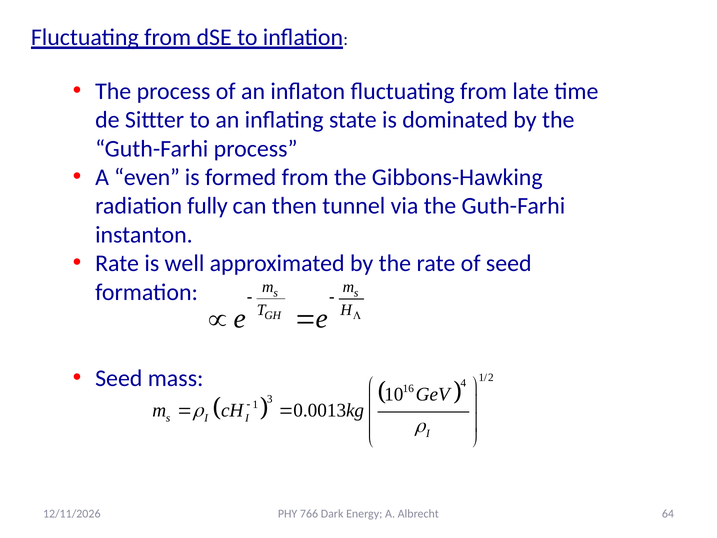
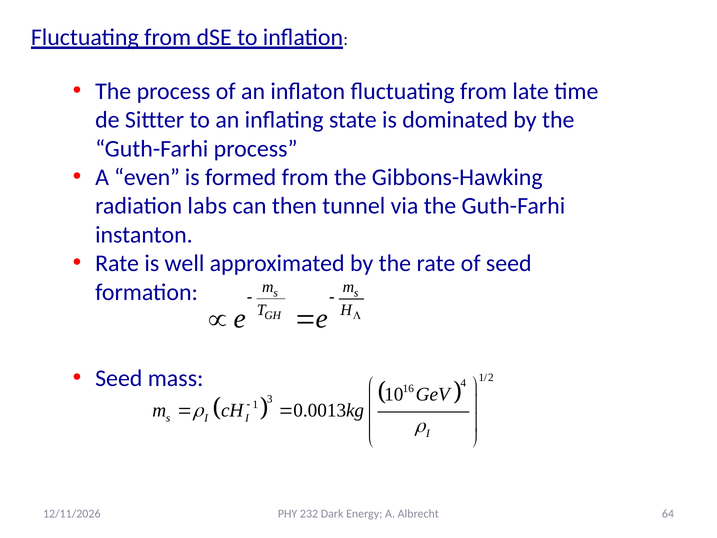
fully: fully -> labs
766: 766 -> 232
